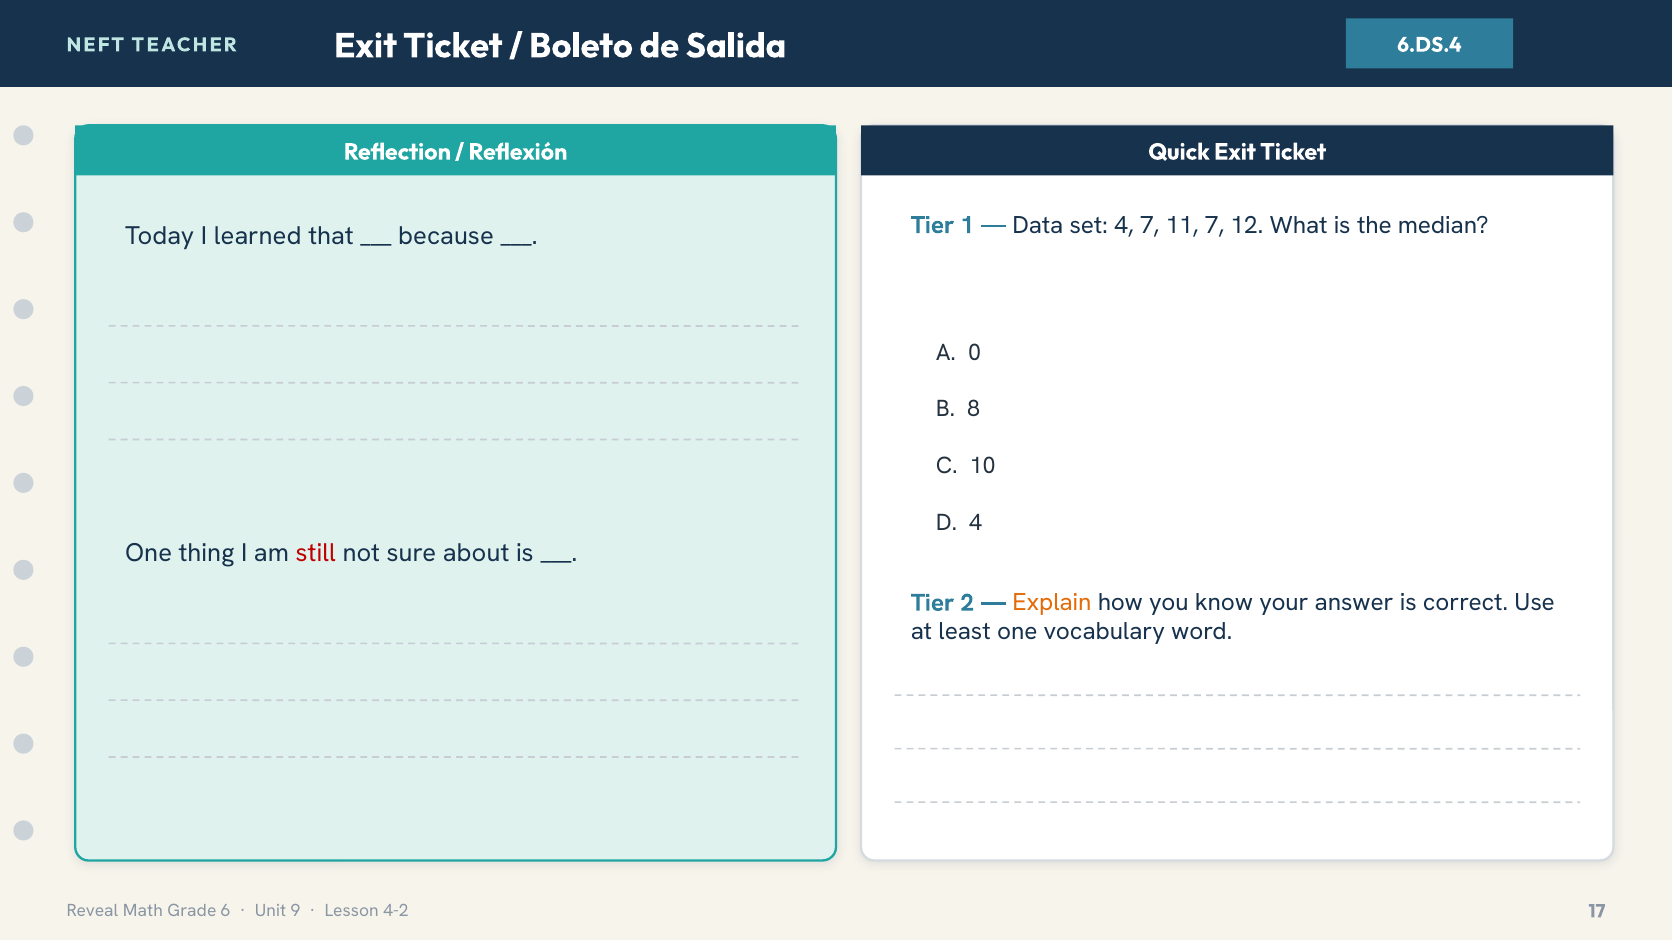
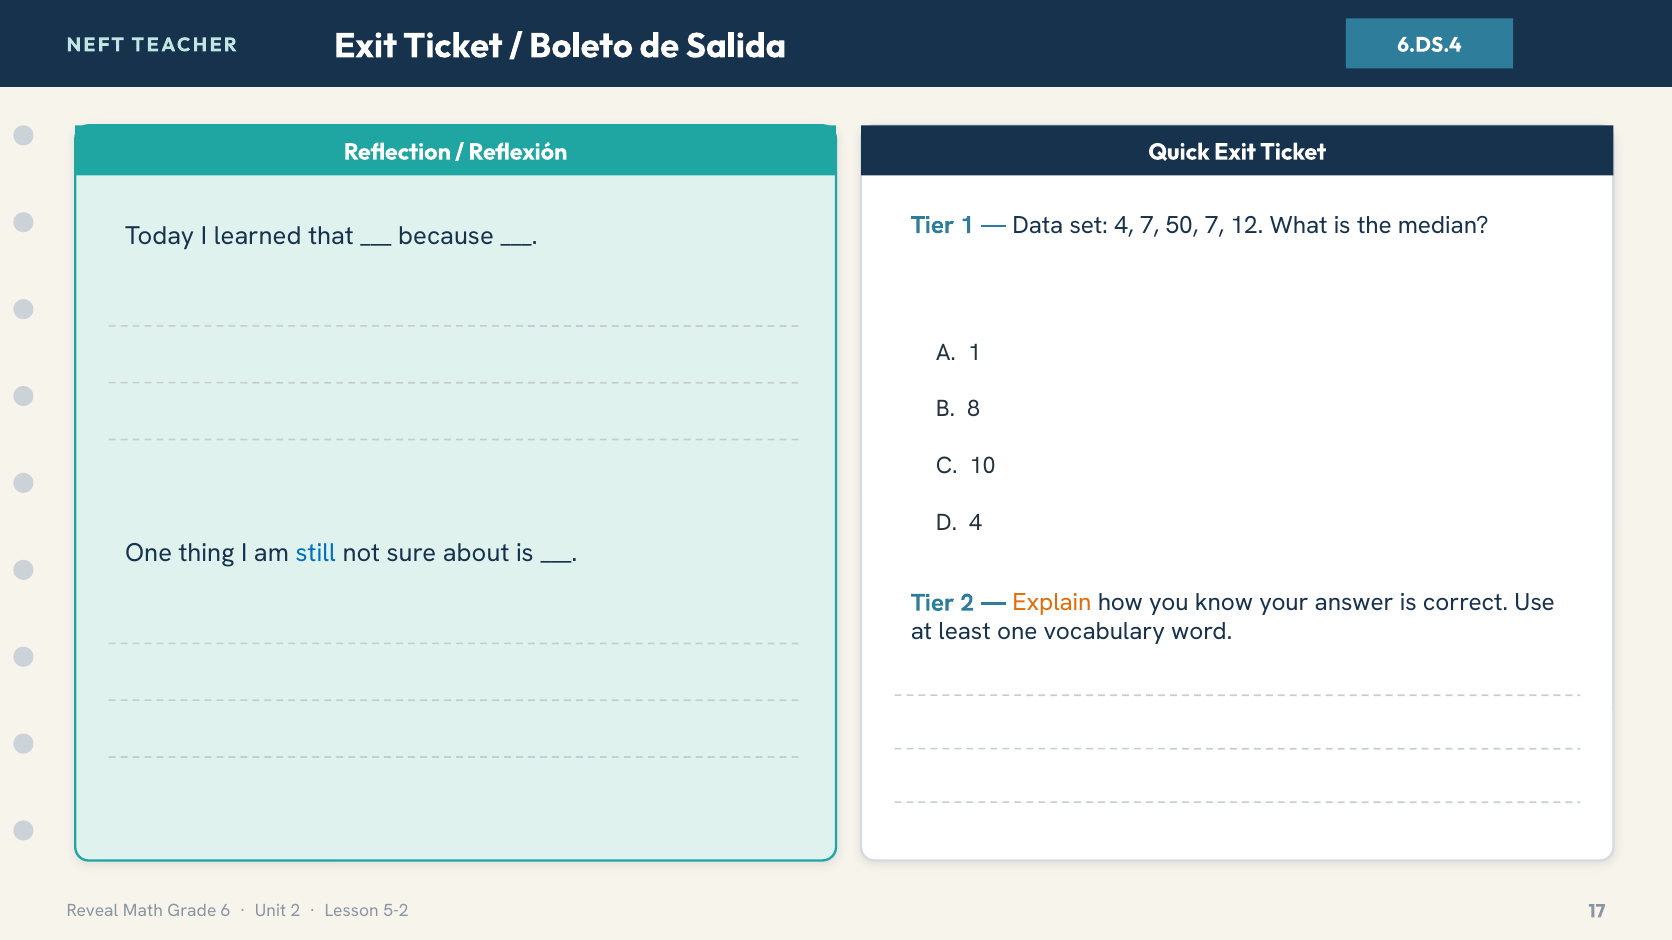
11: 11 -> 50
A 0: 0 -> 1
still colour: red -> blue
Unit 9: 9 -> 2
4-2: 4-2 -> 5-2
